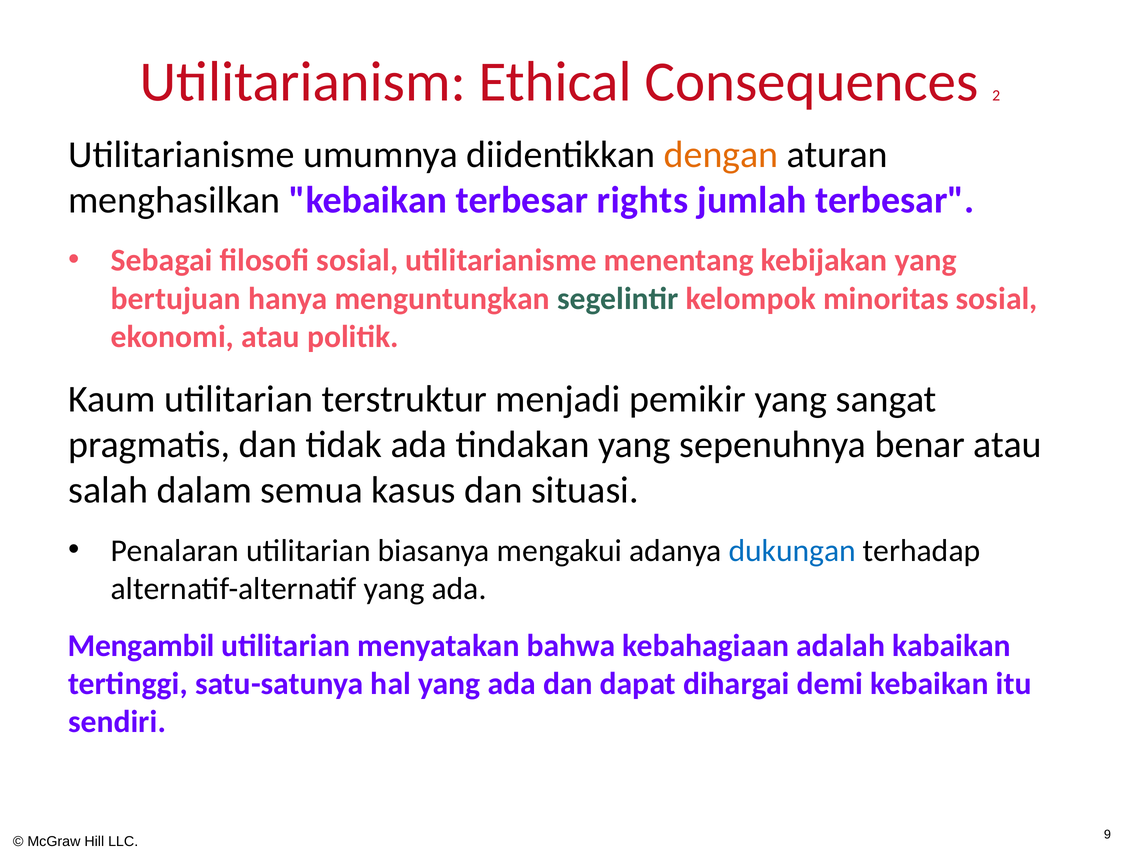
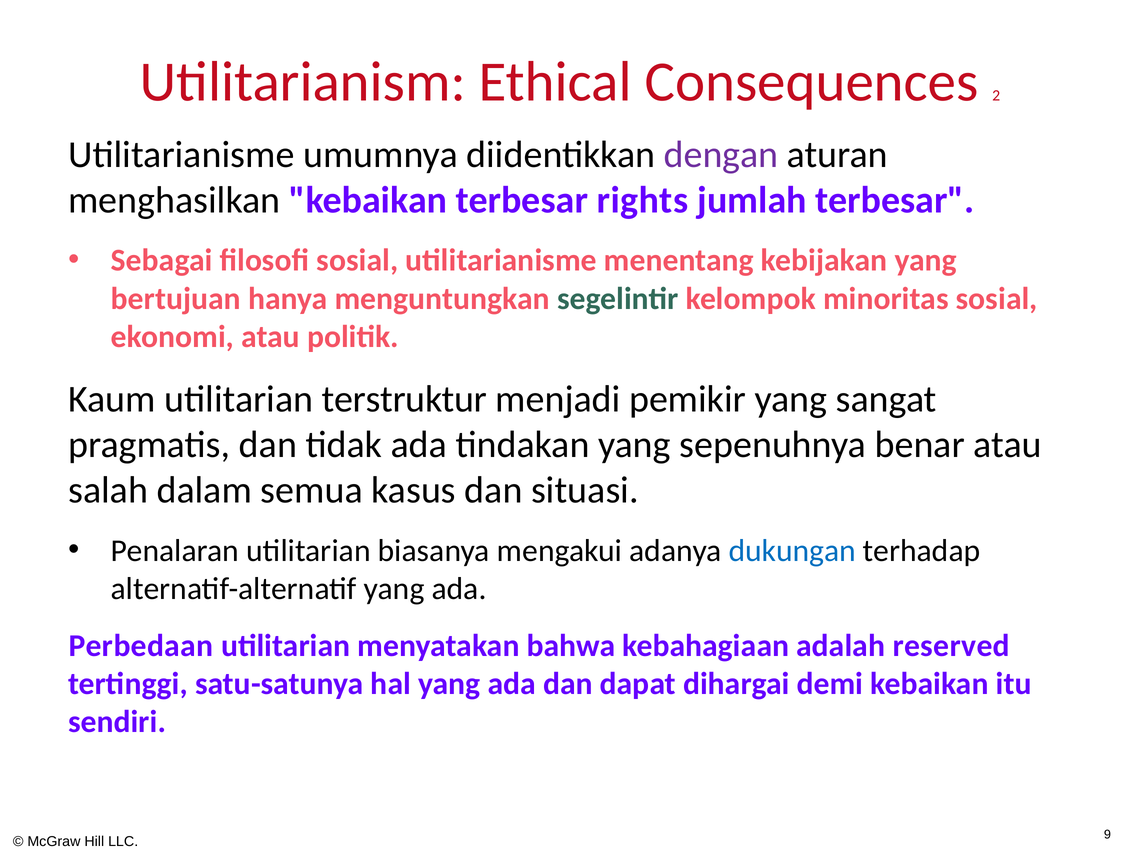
dengan colour: orange -> purple
Mengambil: Mengambil -> Perbedaan
kabaikan: kabaikan -> reserved
